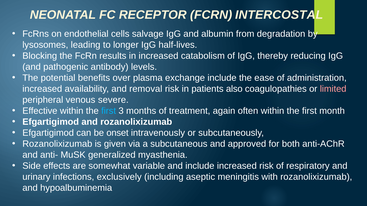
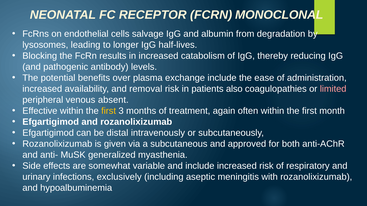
INTERCOSTAL: INTERCOSTAL -> MONOCLONAL
severe: severe -> absent
first at (109, 111) colour: light blue -> yellow
onset: onset -> distal
